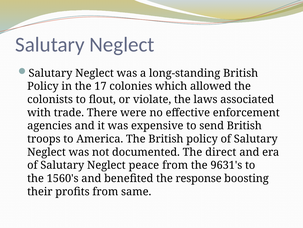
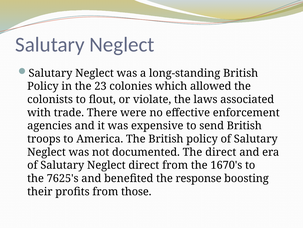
17: 17 -> 23
Neglect peace: peace -> direct
9631's: 9631's -> 1670's
1560's: 1560's -> 7625's
same: same -> those
